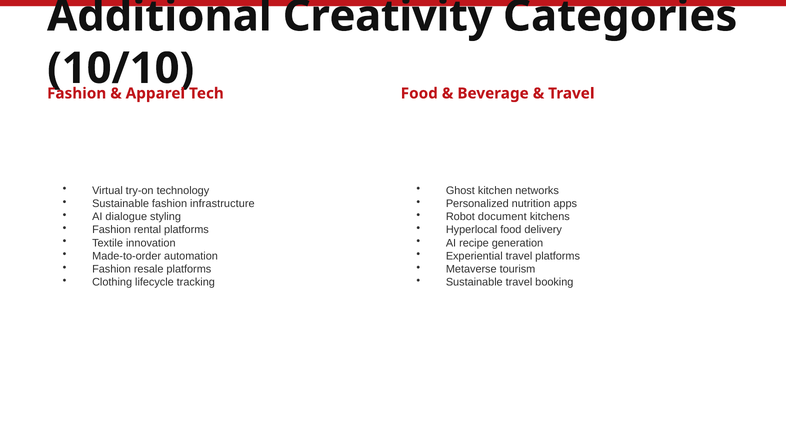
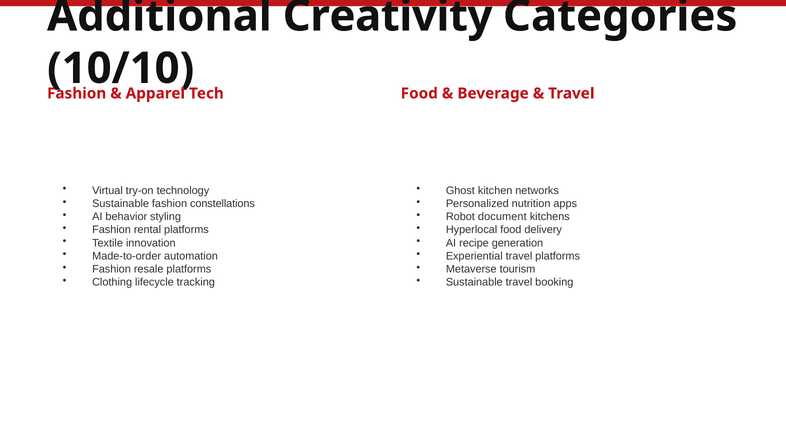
infrastructure: infrastructure -> constellations
dialogue: dialogue -> behavior
